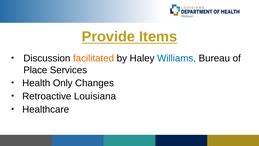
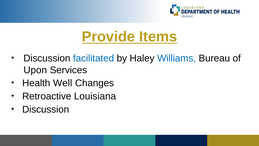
facilitated colour: orange -> blue
Place: Place -> Upon
Only: Only -> Well
Healthcare at (46, 109): Healthcare -> Discussion
